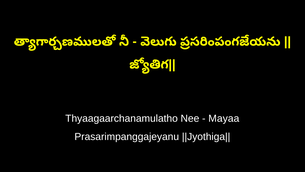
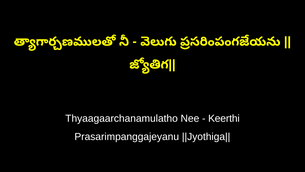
Mayaa: Mayaa -> Keerthi
